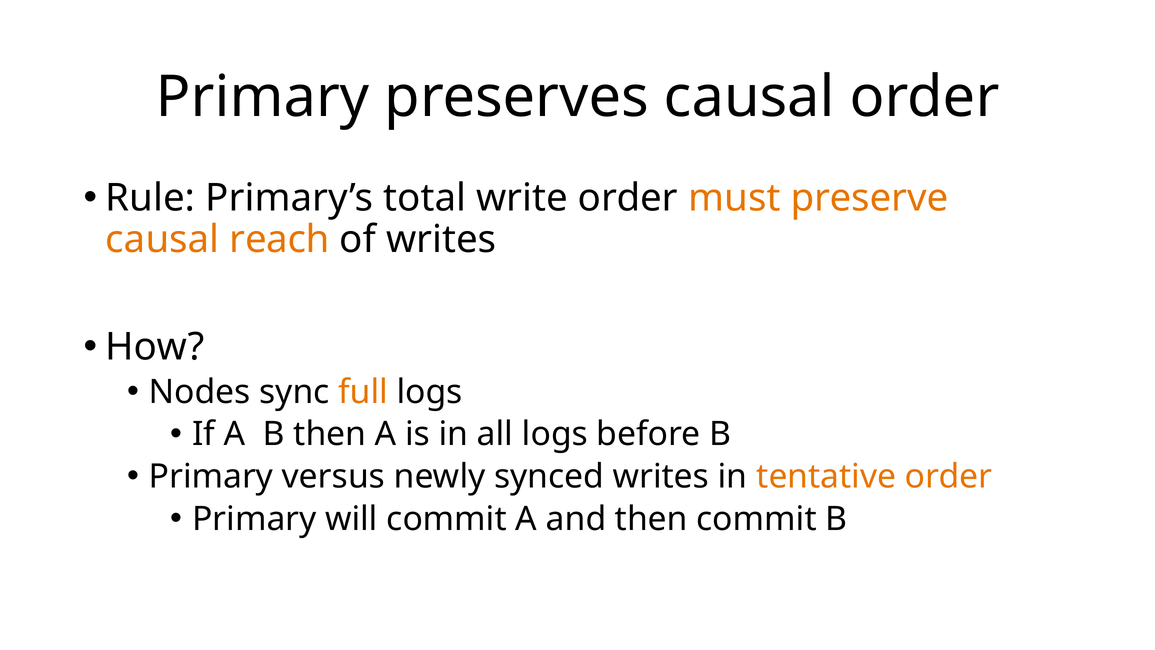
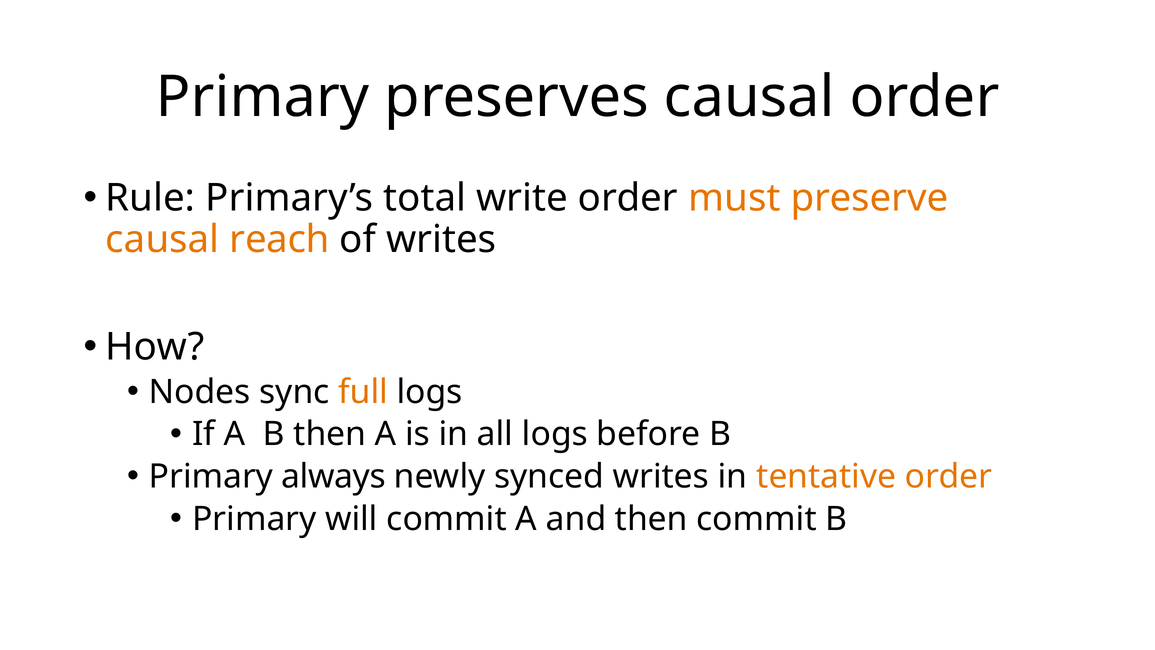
versus: versus -> always
